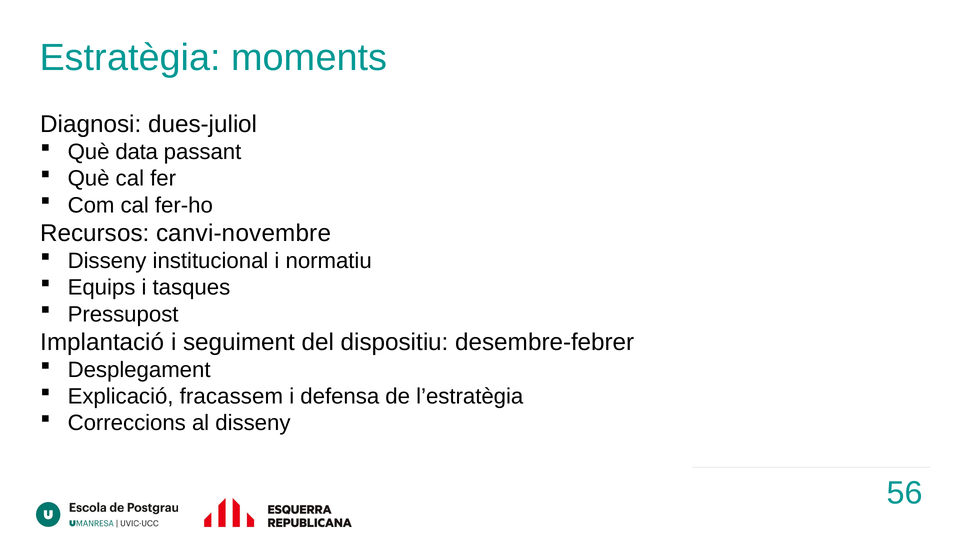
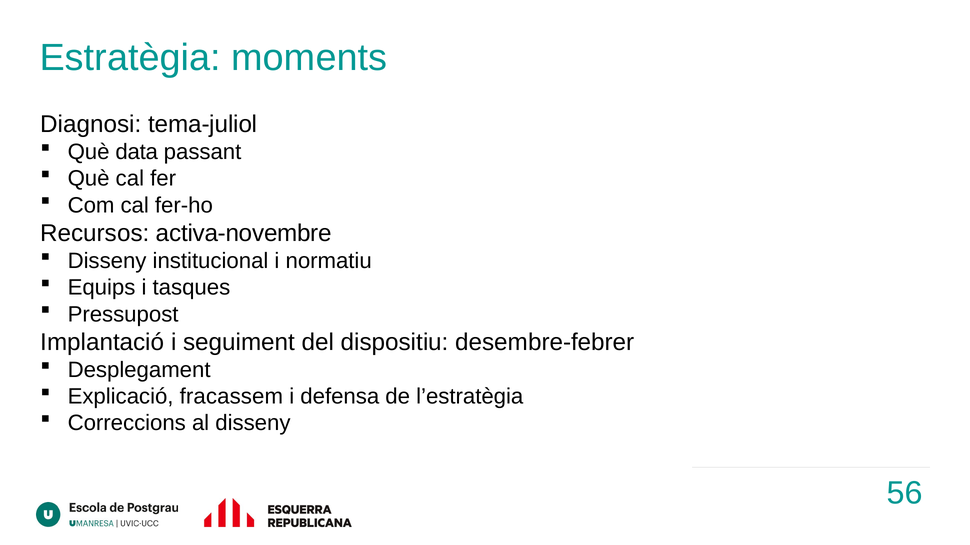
dues-juliol: dues-juliol -> tema-juliol
canvi-novembre: canvi-novembre -> activa-novembre
